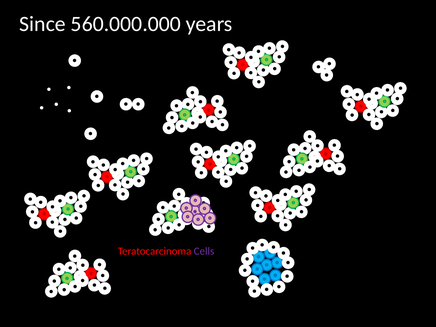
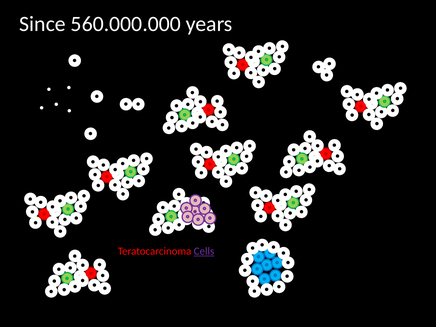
Cells underline: none -> present
